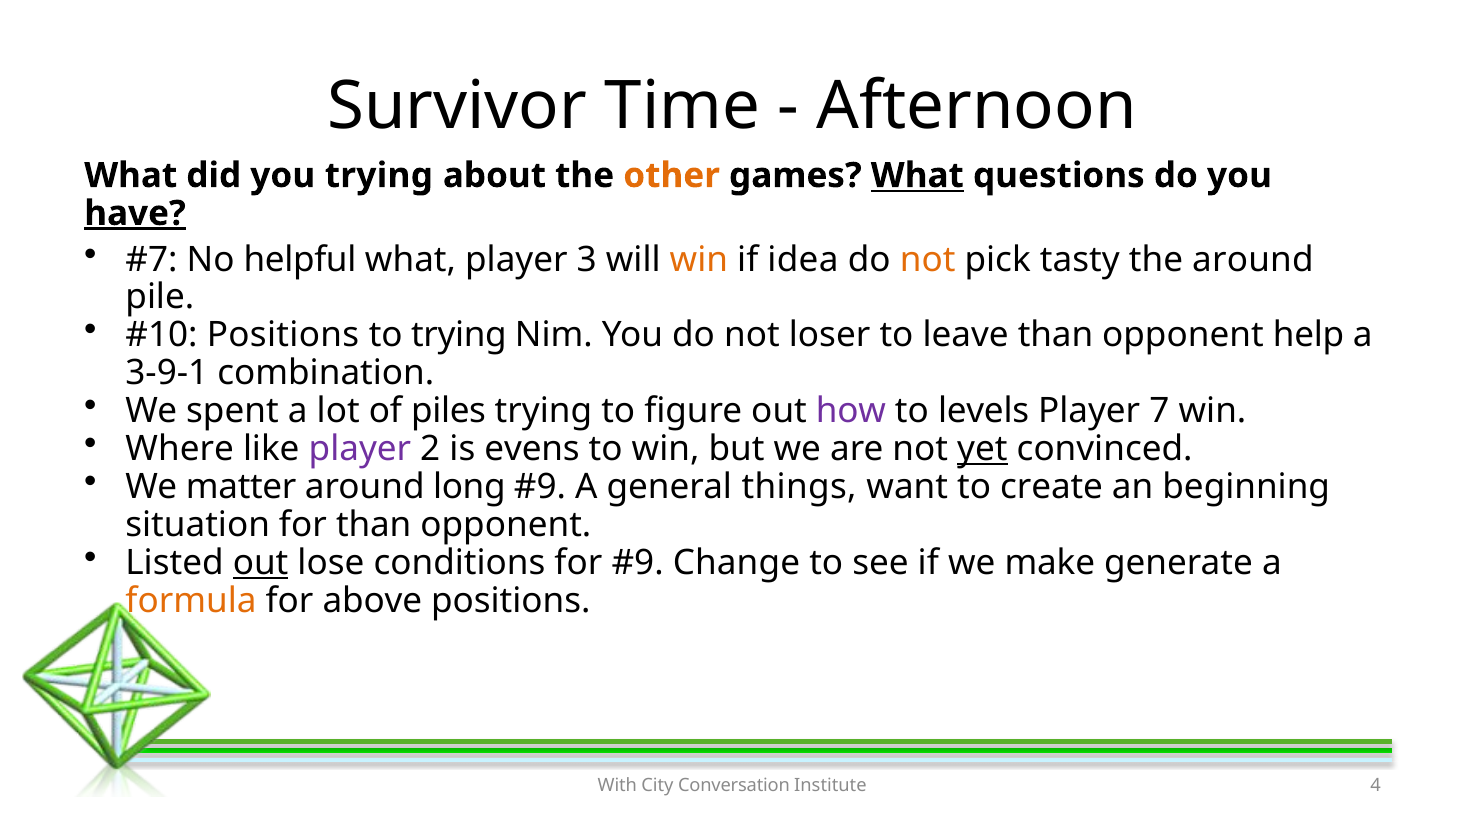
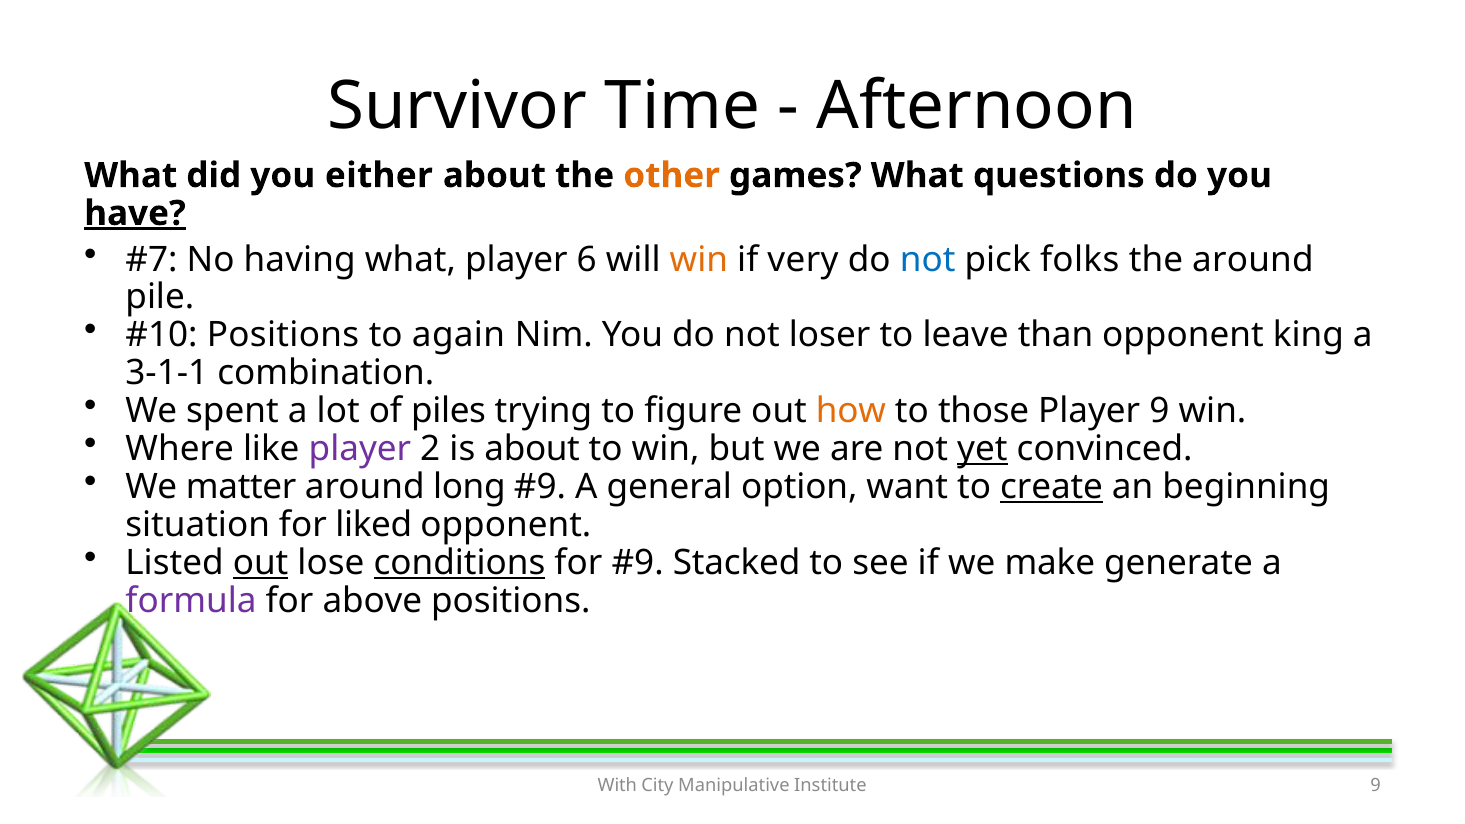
you trying: trying -> either
What at (917, 176) underline: present -> none
helpful: helpful -> having
3: 3 -> 6
idea: idea -> very
not at (928, 260) colour: orange -> blue
tasty: tasty -> folks
to trying: trying -> again
help: help -> king
3-9-1: 3-9-1 -> 3-1-1
how colour: purple -> orange
levels: levels -> those
Player 7: 7 -> 9
is evens: evens -> about
things: things -> option
create underline: none -> present
for than: than -> liked
conditions underline: none -> present
Change: Change -> Stacked
formula colour: orange -> purple
Conversation: Conversation -> Manipulative
Institute 4: 4 -> 9
